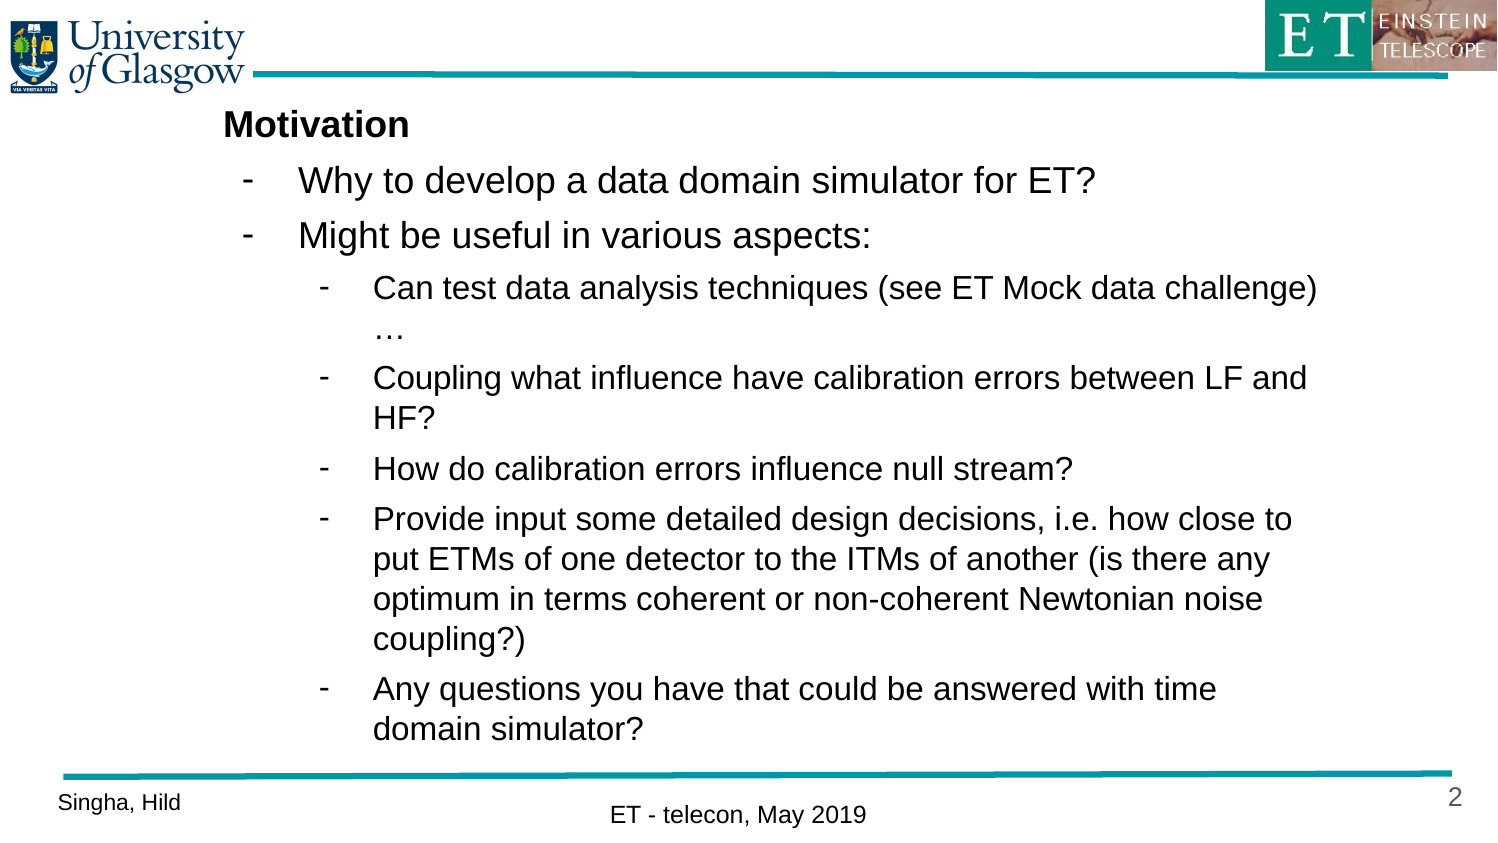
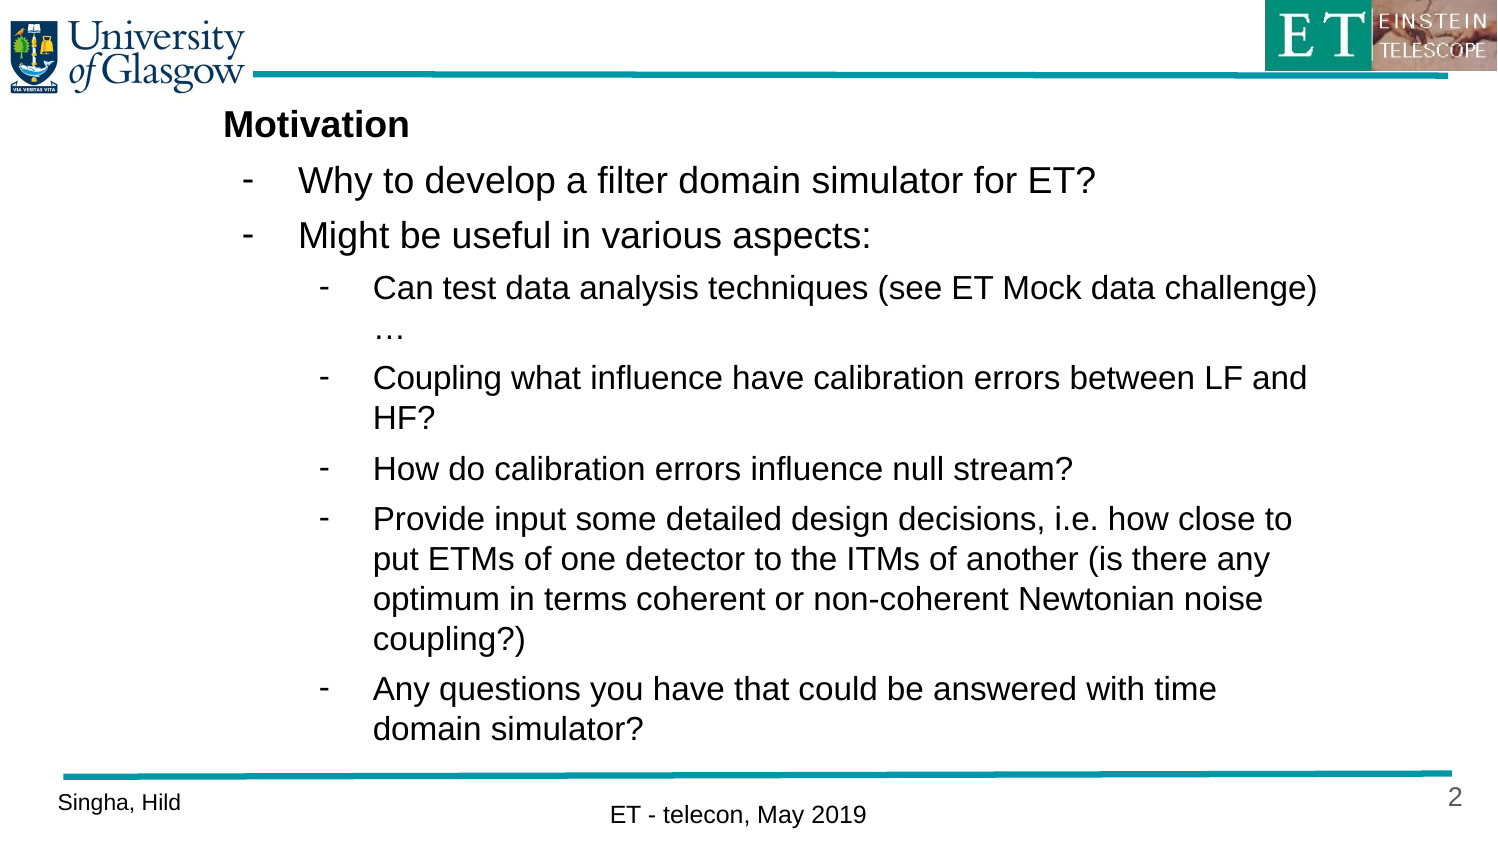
a data: data -> filter
